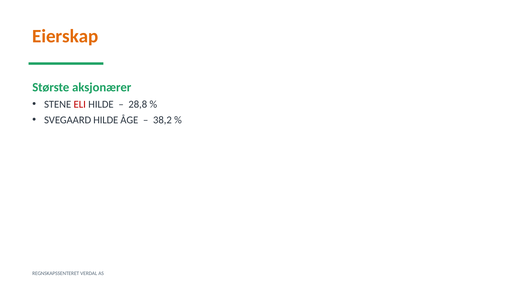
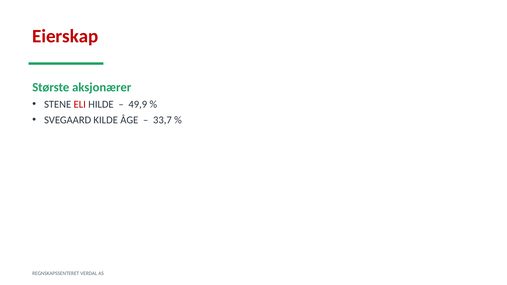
Eierskap colour: orange -> red
28,8: 28,8 -> 49,9
SVEGAARD HILDE: HILDE -> KILDE
38,2: 38,2 -> 33,7
